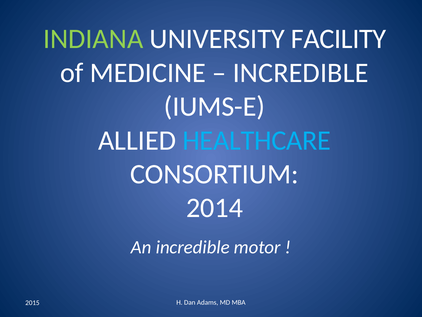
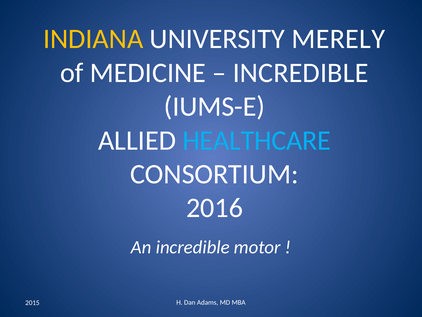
INDIANA colour: light green -> yellow
FACILITY: FACILITY -> MERELY
2014: 2014 -> 2016
